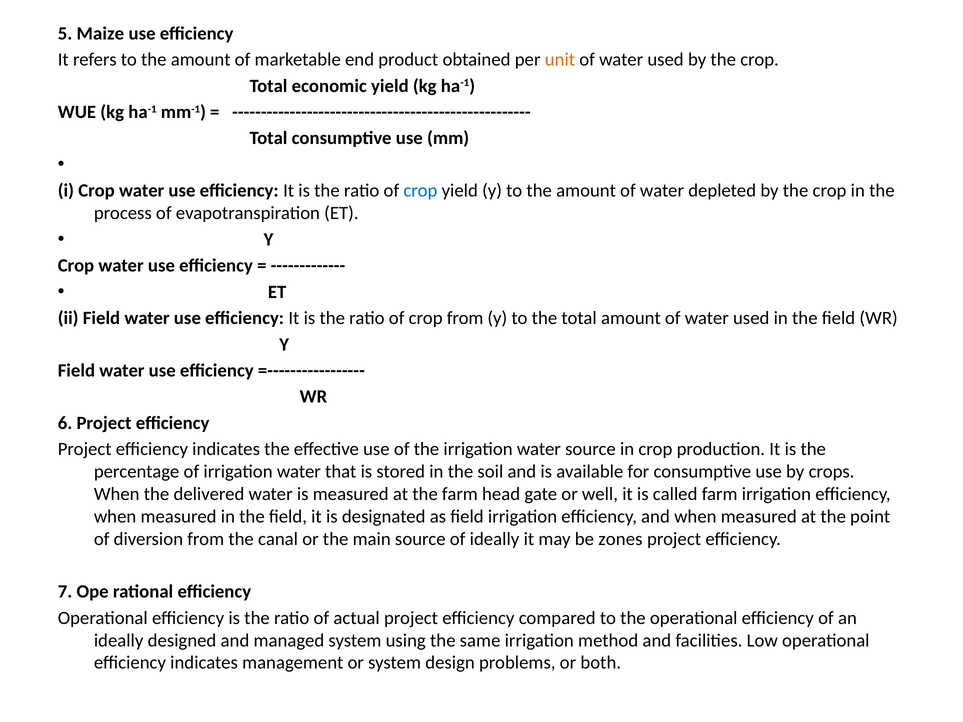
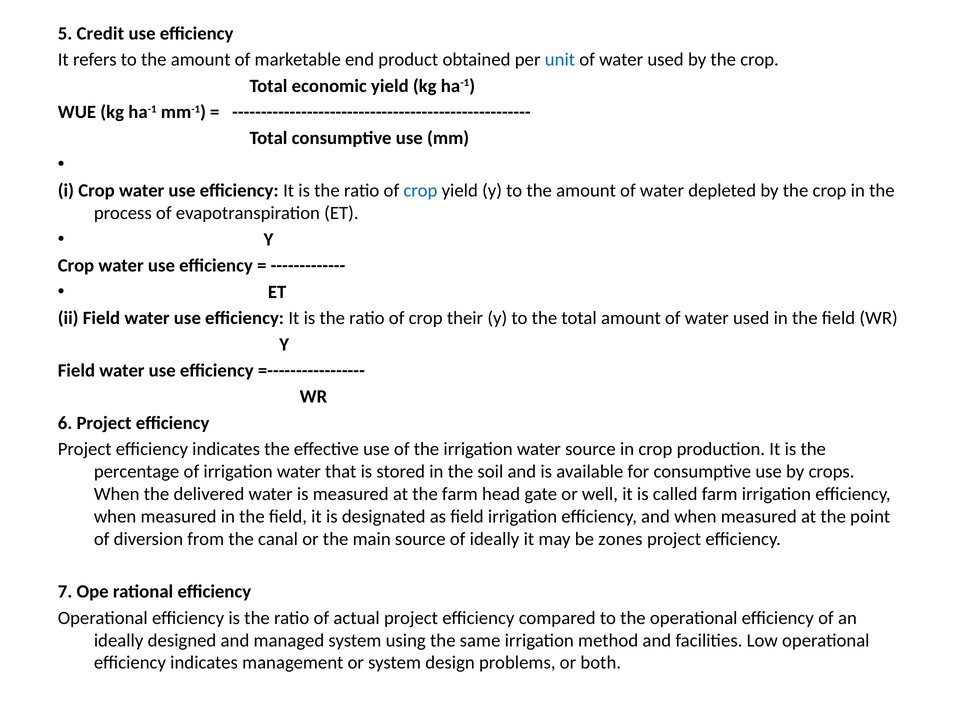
Maize: Maize -> Credit
unit colour: orange -> blue
crop from: from -> their
